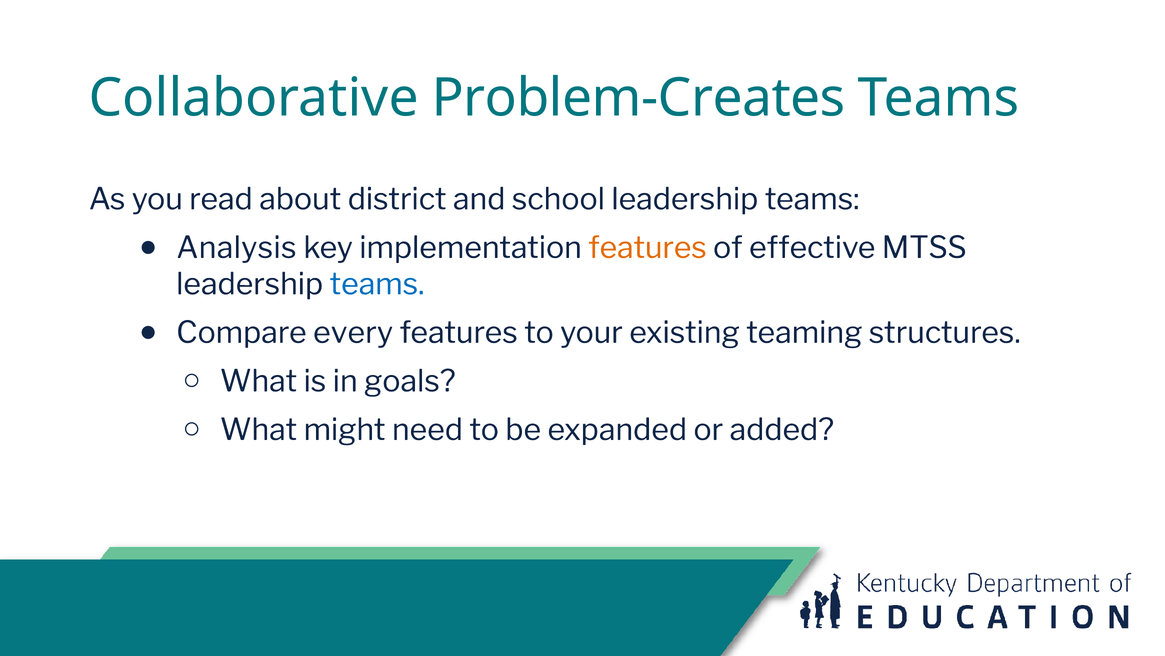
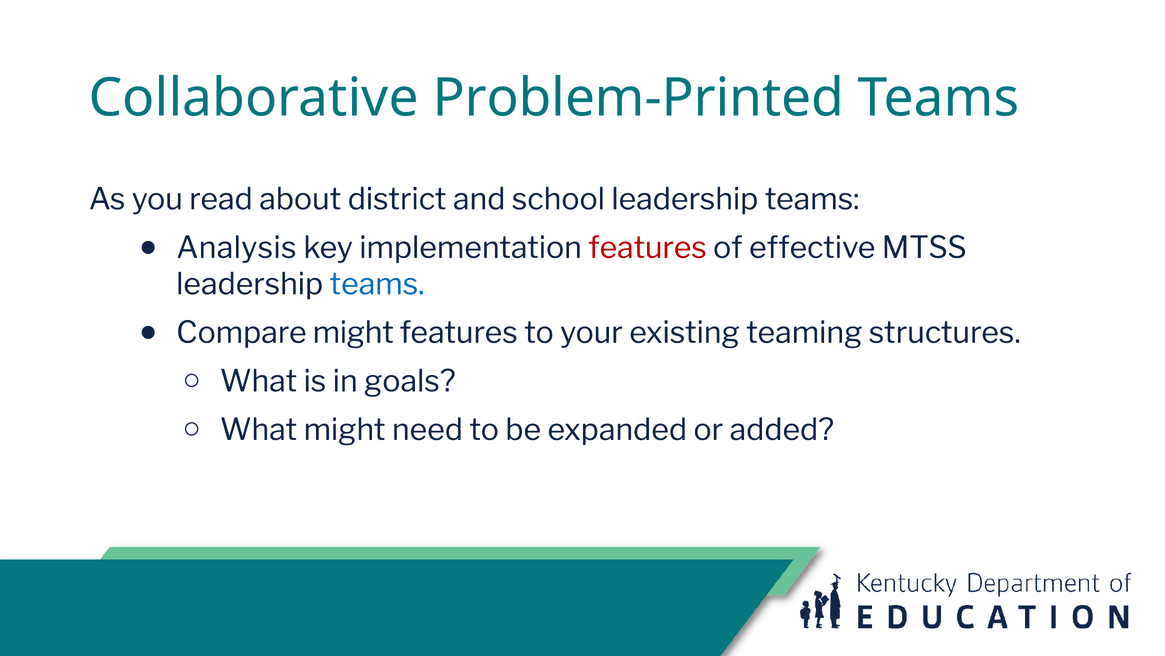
Problem-Creates: Problem-Creates -> Problem-Printed
features at (648, 248) colour: orange -> red
Compare every: every -> might
